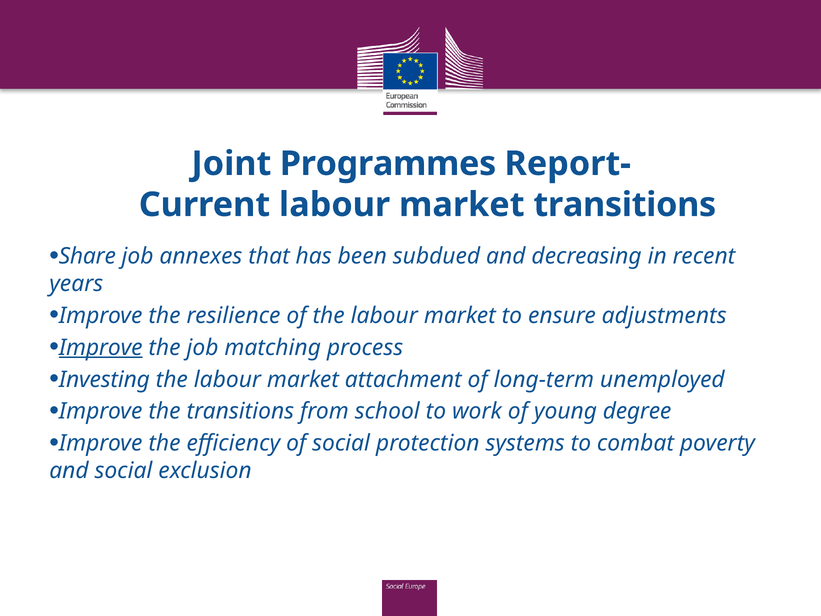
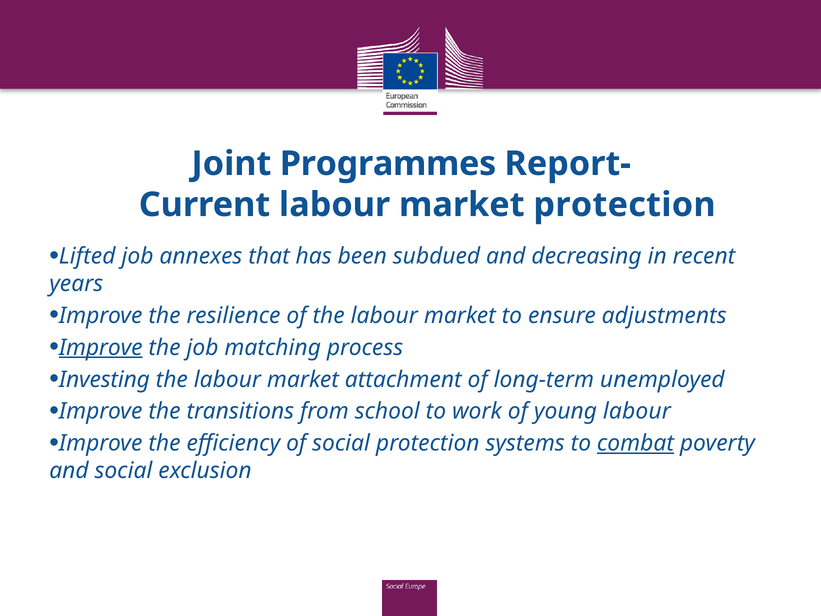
market transitions: transitions -> protection
Share: Share -> Lifted
young degree: degree -> labour
combat underline: none -> present
